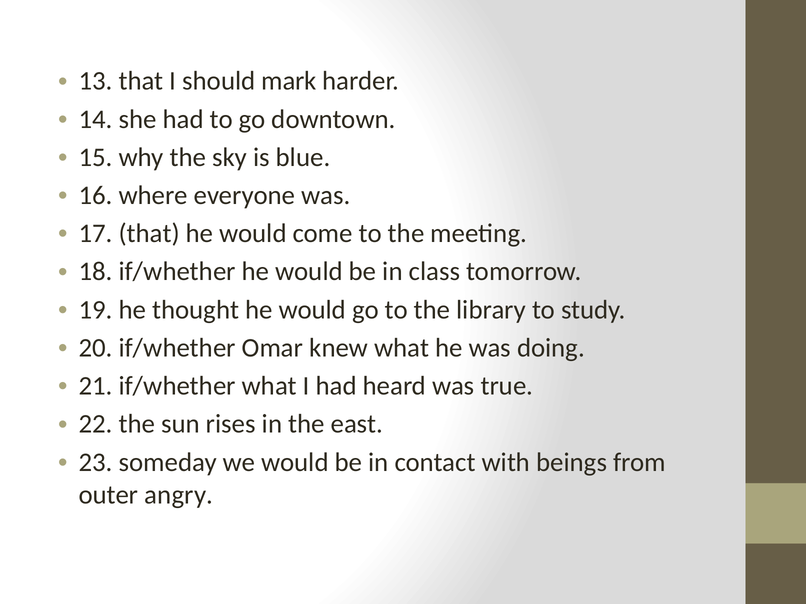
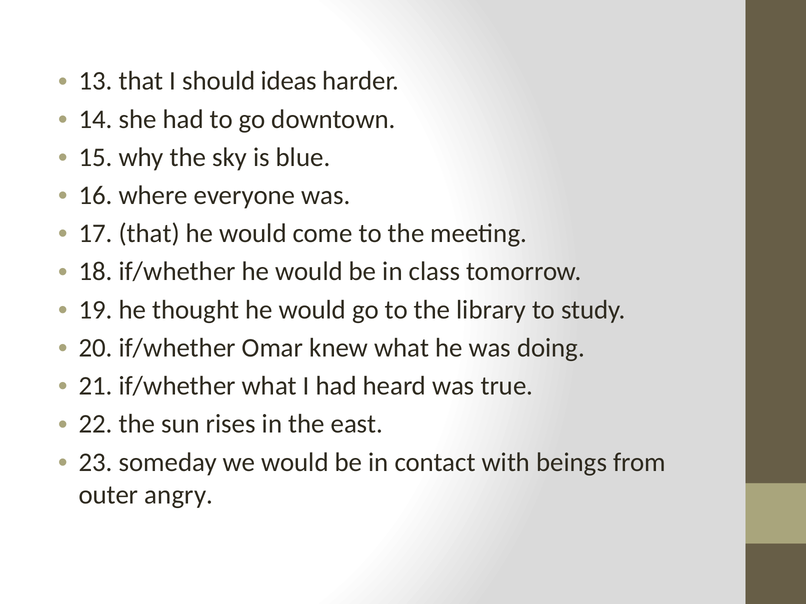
mark: mark -> ideas
